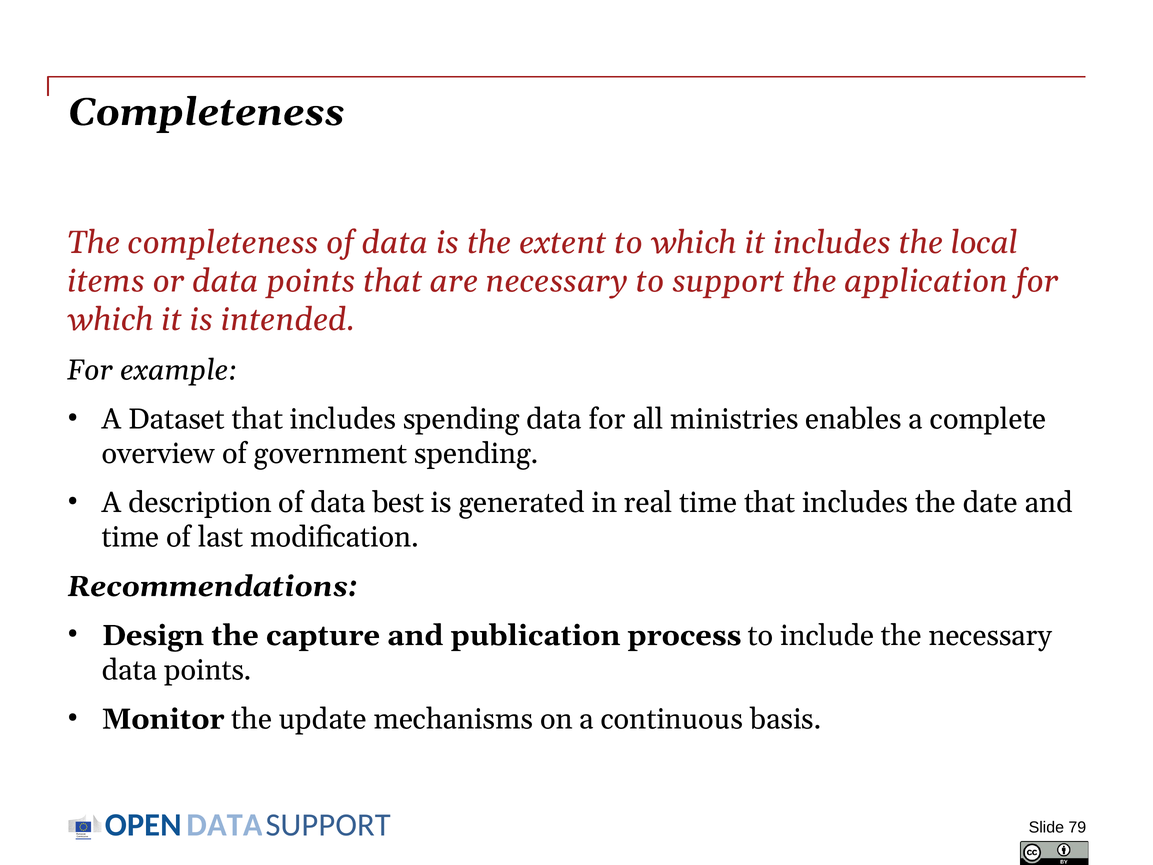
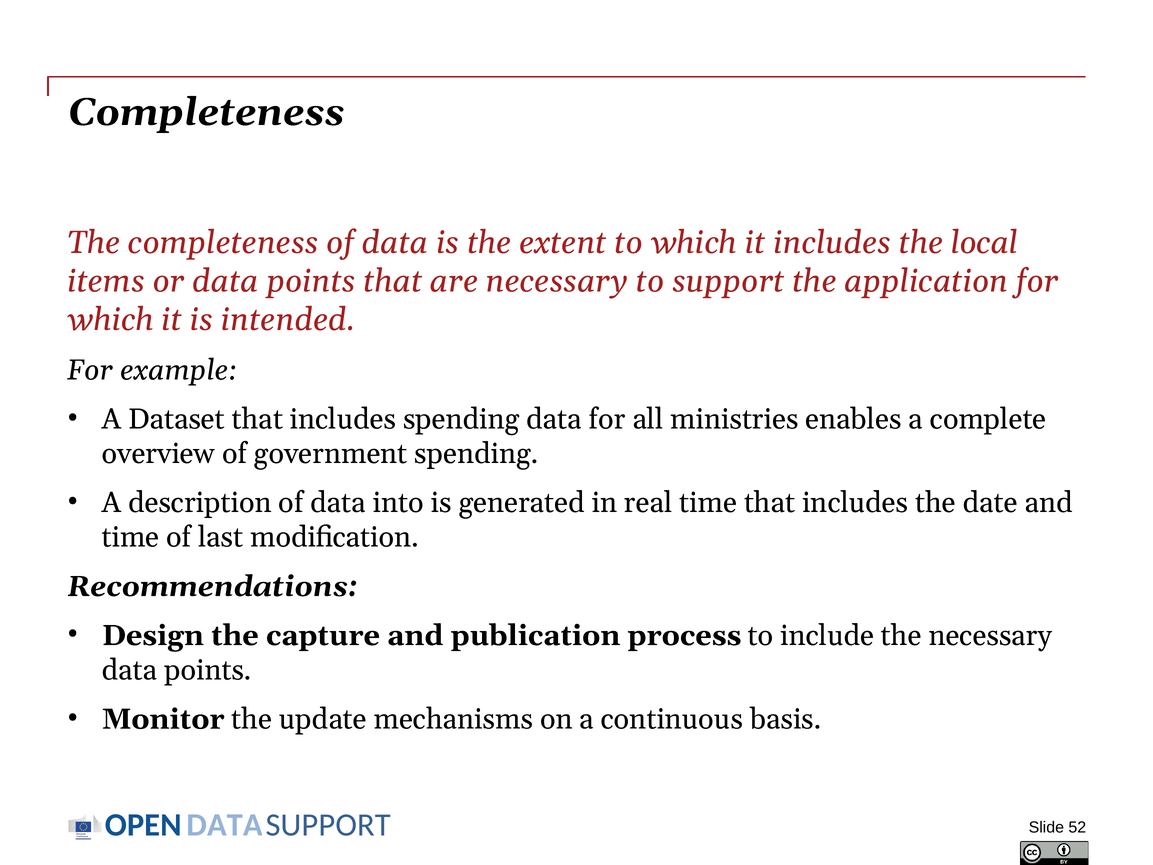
best: best -> into
79: 79 -> 52
